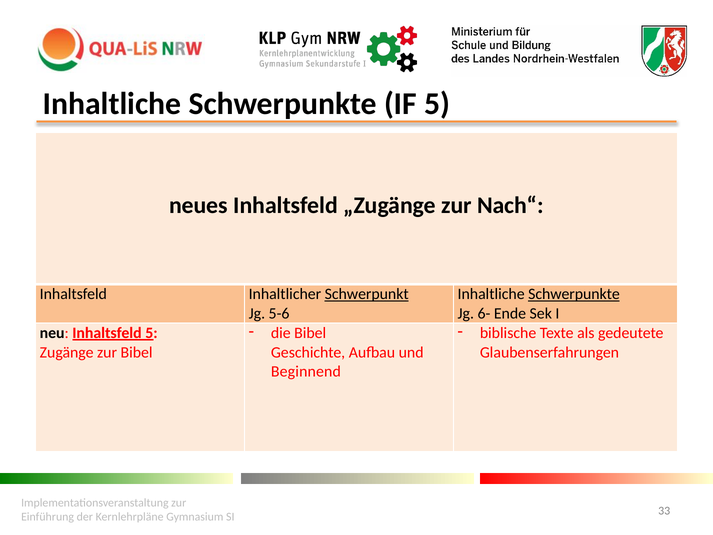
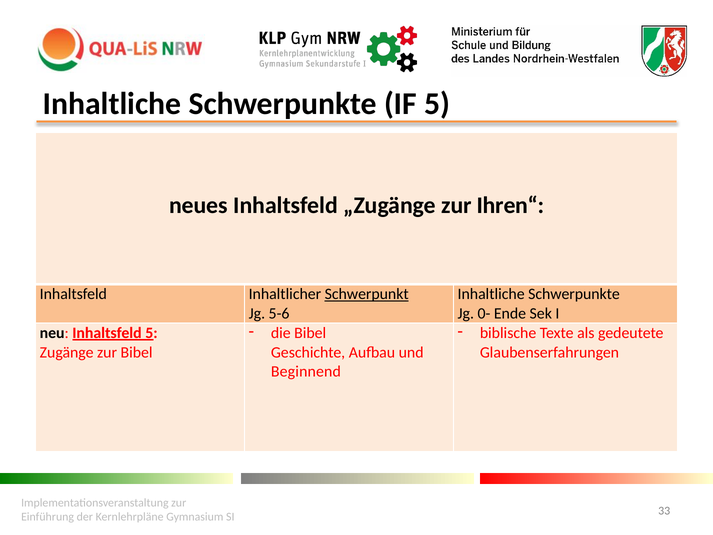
Nach“: Nach“ -> Ihren“
Schwerpunkte at (574, 294) underline: present -> none
6-: 6- -> 0-
